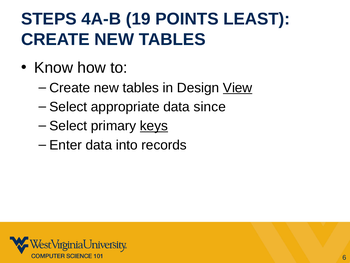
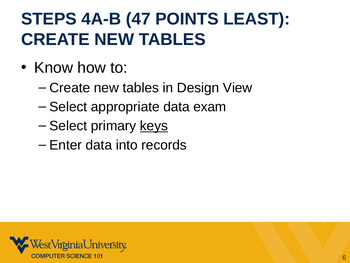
19: 19 -> 47
View underline: present -> none
since: since -> exam
